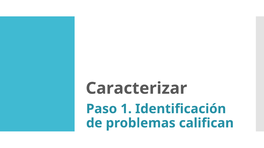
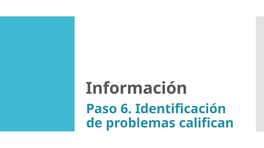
Caracterizar: Caracterizar -> Información
1: 1 -> 6
